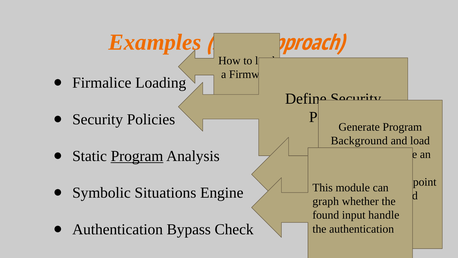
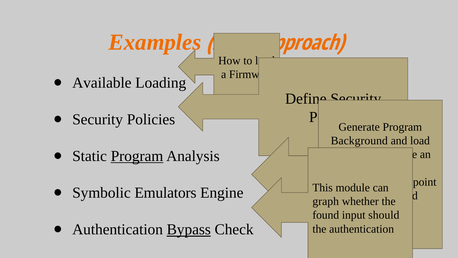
Firmalice: Firmalice -> Available
Situations: Situations -> Emulators
handle: handle -> should
Bypass underline: none -> present
